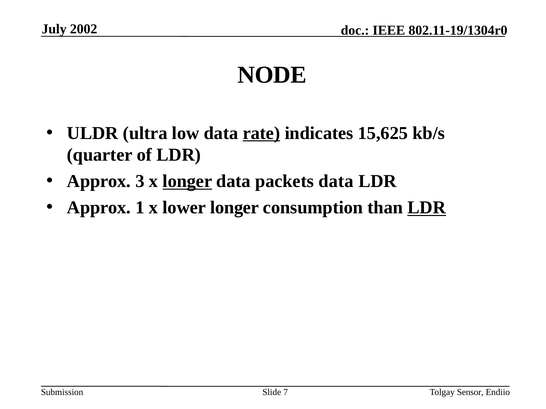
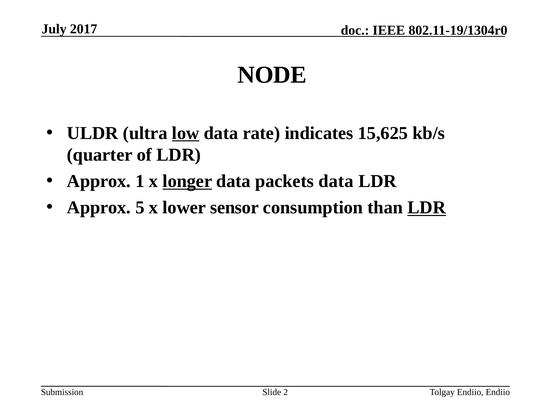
2002: 2002 -> 2017
low underline: none -> present
rate underline: present -> none
3: 3 -> 1
1: 1 -> 5
lower longer: longer -> sensor
7: 7 -> 2
Tolgay Sensor: Sensor -> Endiio
